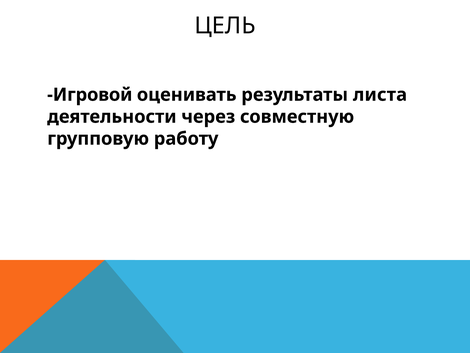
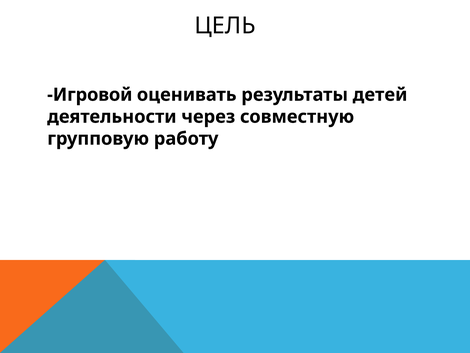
листа: листа -> детей
